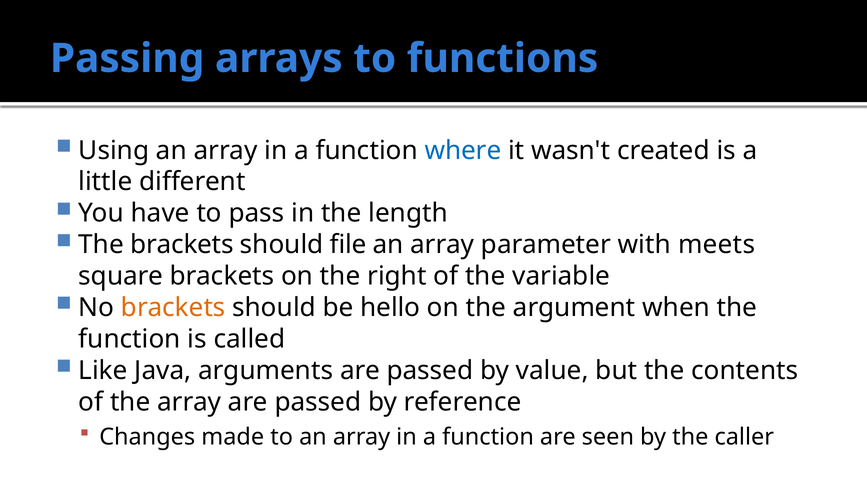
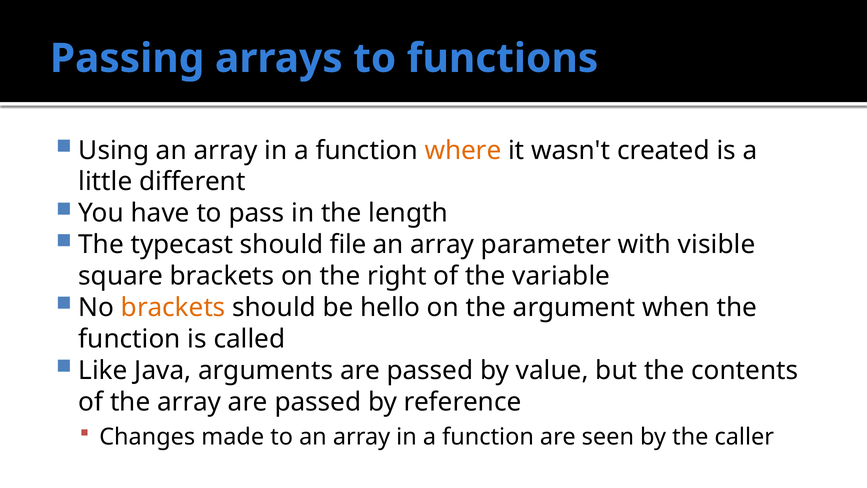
where colour: blue -> orange
The brackets: brackets -> typecast
meets: meets -> visible
